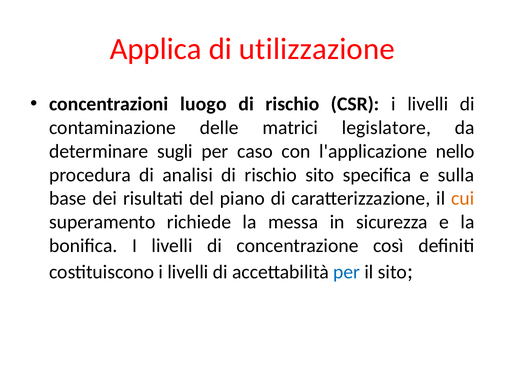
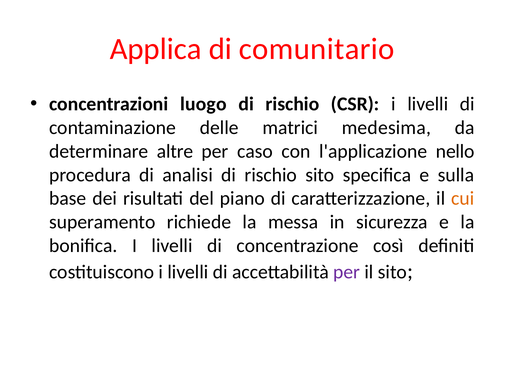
utilizzazione: utilizzazione -> comunitario
legislatore: legislatore -> medesima
sugli: sugli -> altre
per at (347, 272) colour: blue -> purple
